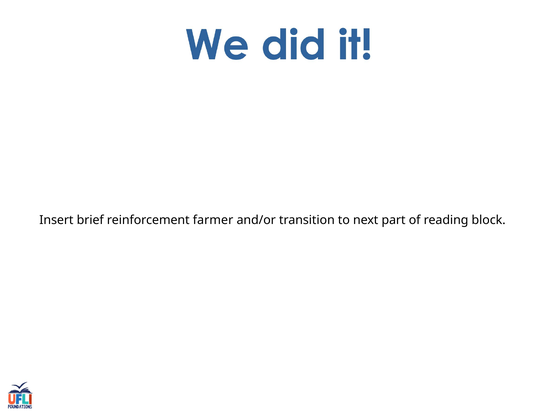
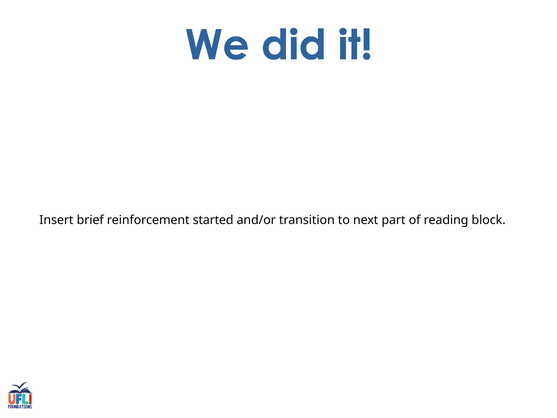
farmer: farmer -> started
